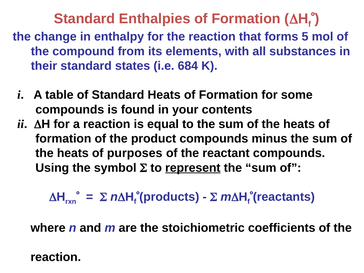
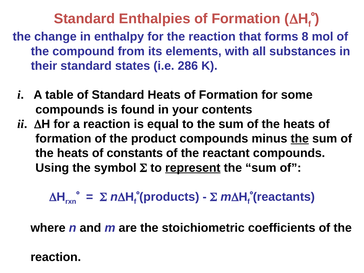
5: 5 -> 8
684: 684 -> 286
the at (300, 139) underline: none -> present
purposes: purposes -> constants
